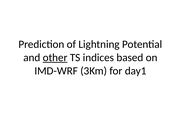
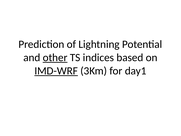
IMD-WRF underline: none -> present
